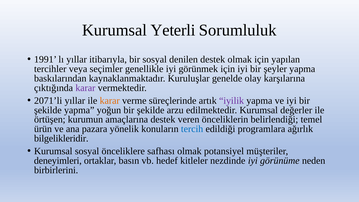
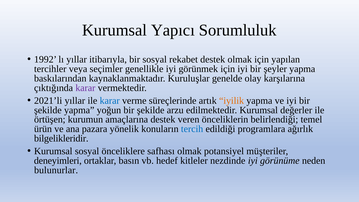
Yeterli: Yeterli -> Yapıcı
1991: 1991 -> 1992
denilen: denilen -> rekabet
2071’li: 2071’li -> 2021’li
karar at (110, 101) colour: orange -> blue
iyilik colour: purple -> orange
birbirlerini: birbirlerini -> bulunurlar
